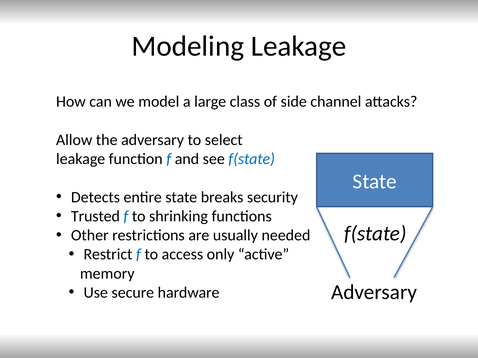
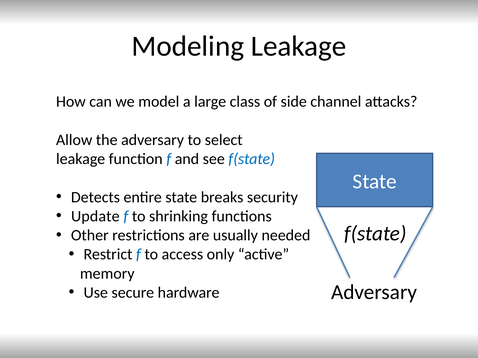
Trusted: Trusted -> Update
